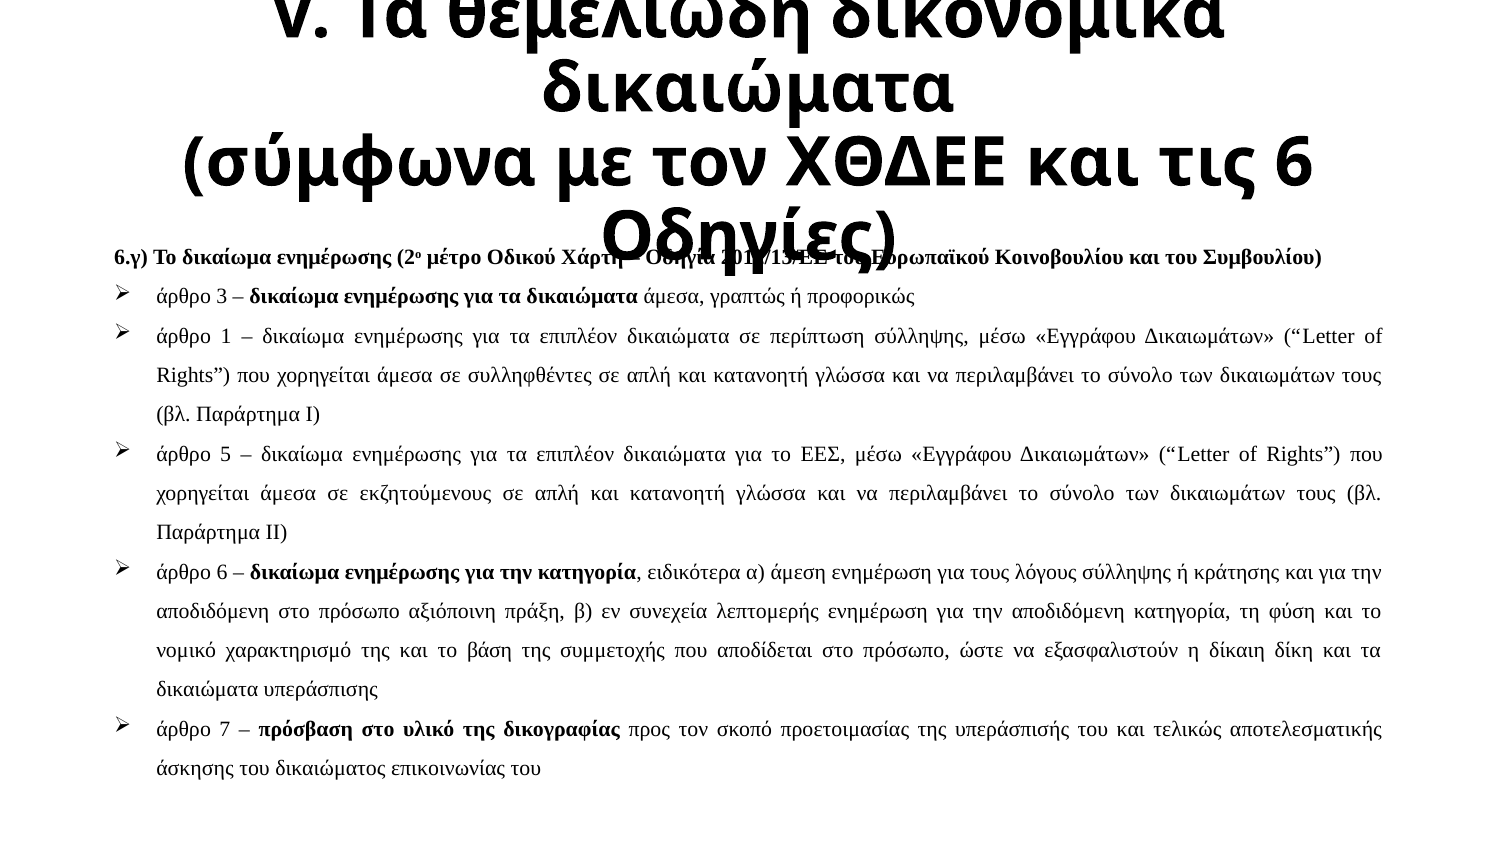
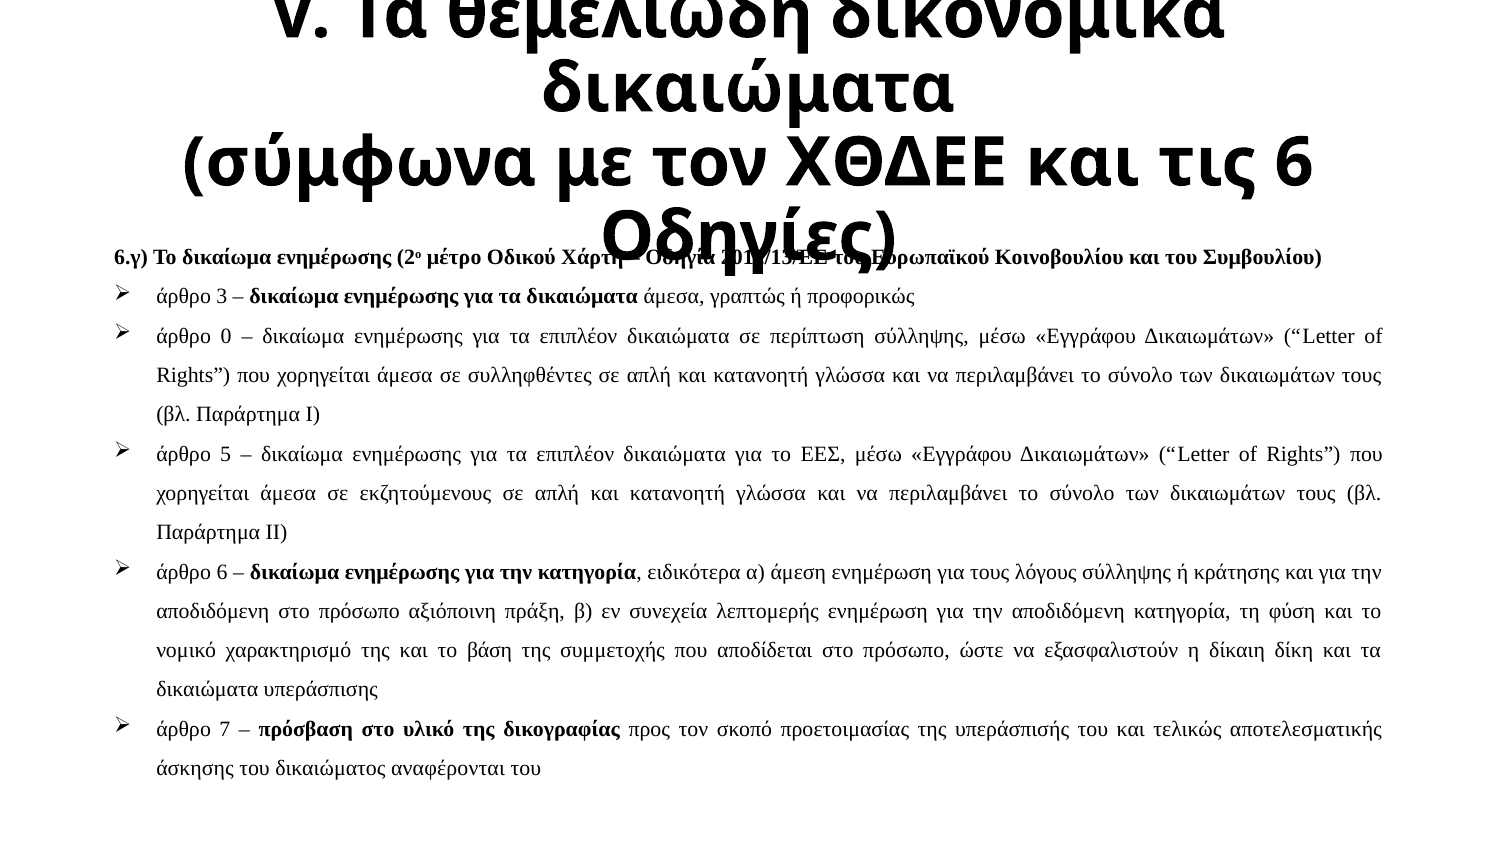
1: 1 -> 0
επικοινωνίας: επικοινωνίας -> αναφέρονται
